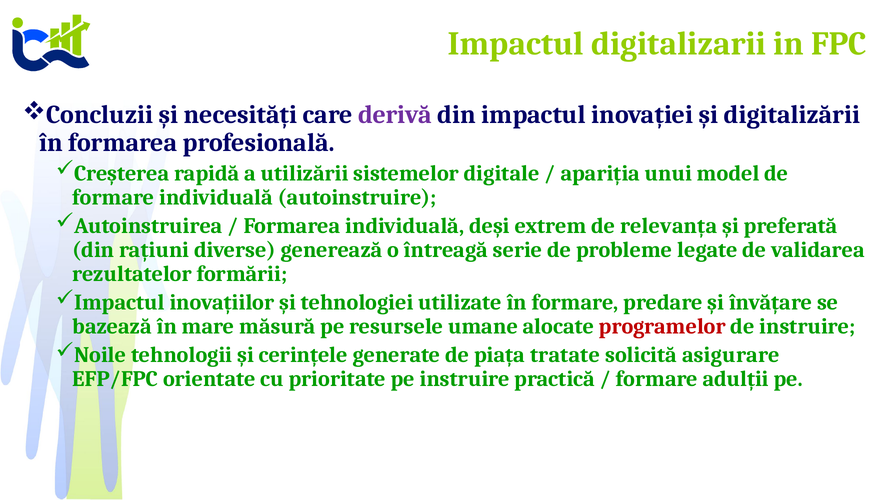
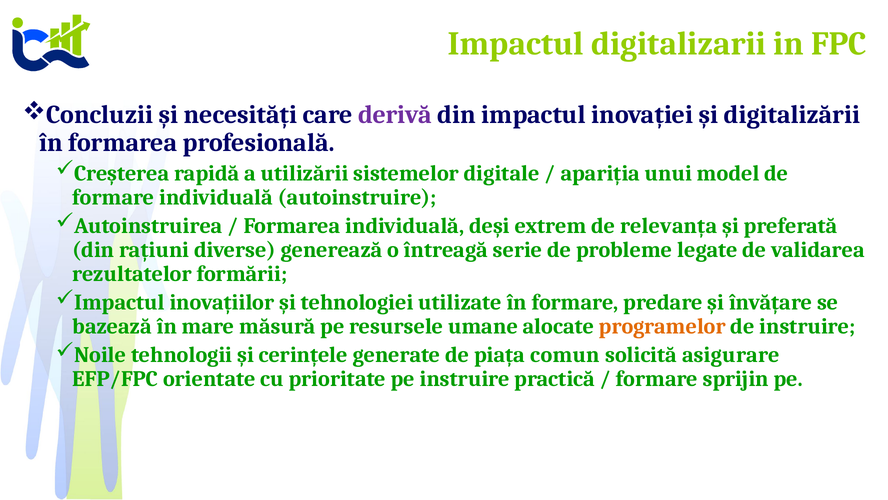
programelor colour: red -> orange
tratate: tratate -> comun
adulții: adulții -> sprijin
